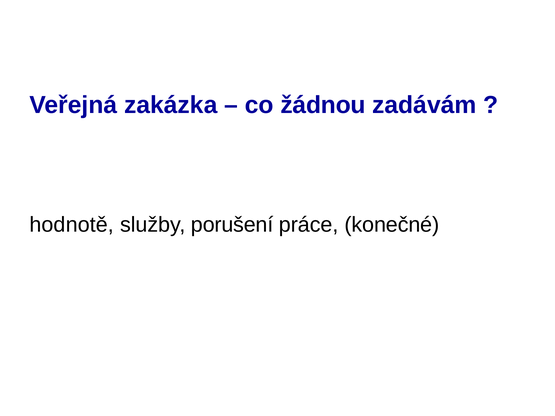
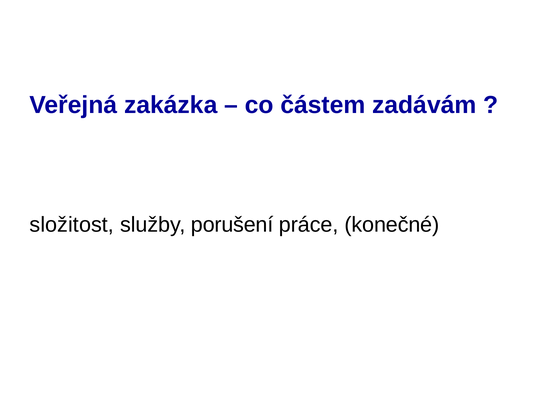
žádnou: žádnou -> částem
hodnotě: hodnotě -> složitost
